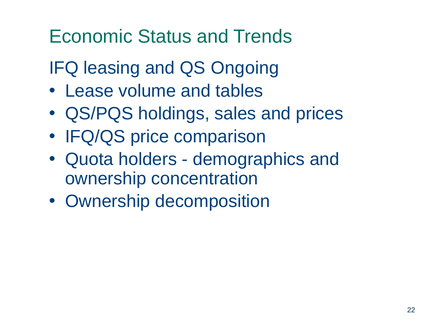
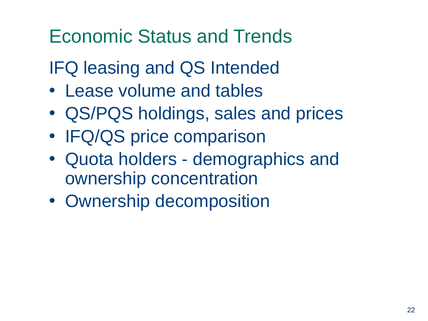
Ongoing: Ongoing -> Intended
